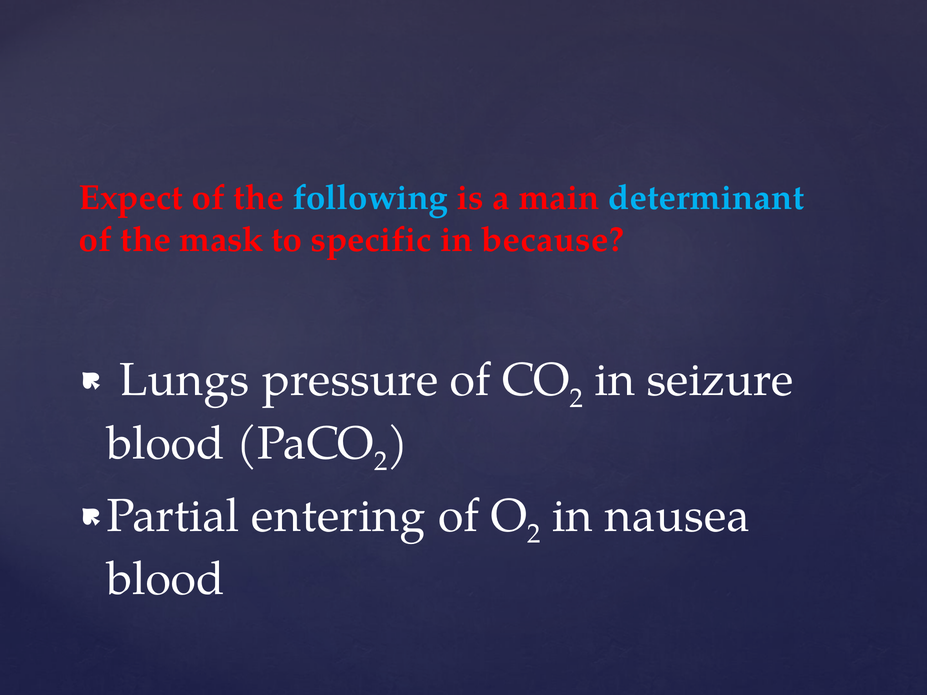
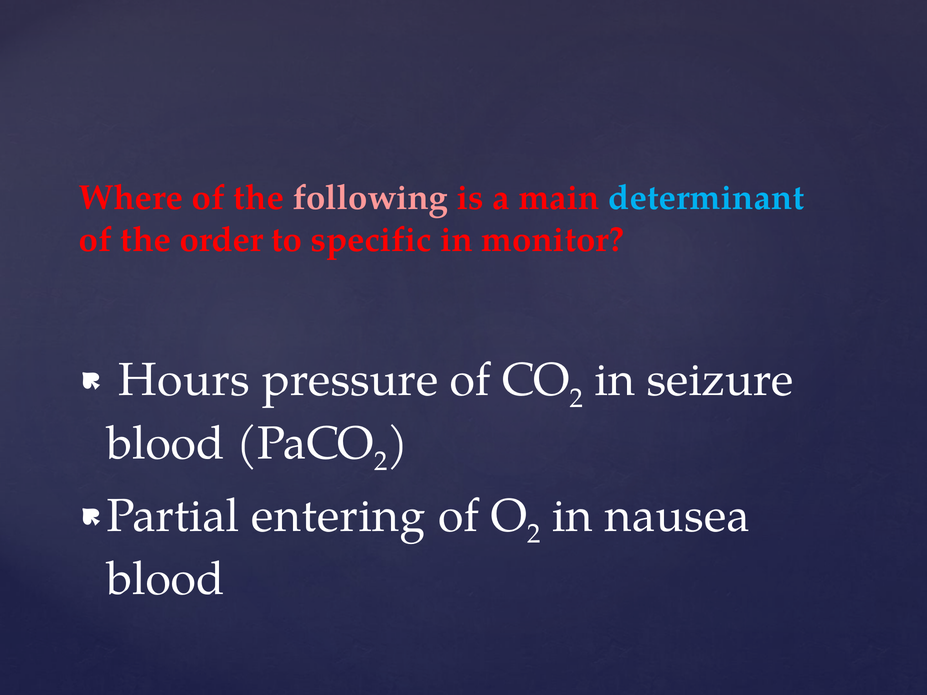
Expect: Expect -> Where
following colour: light blue -> pink
mask: mask -> order
because: because -> monitor
Lungs: Lungs -> Hours
